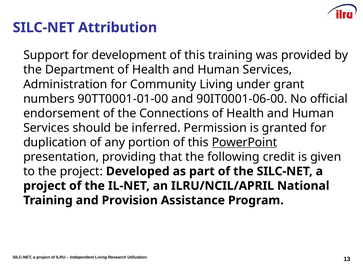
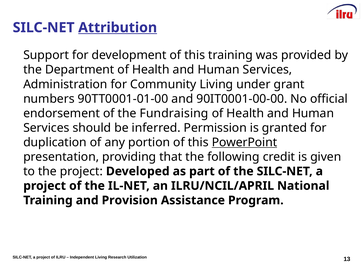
Attribution underline: none -> present
90IT0001-06-00: 90IT0001-06-00 -> 90IT0001-00-00
Connections: Connections -> Fundraising
